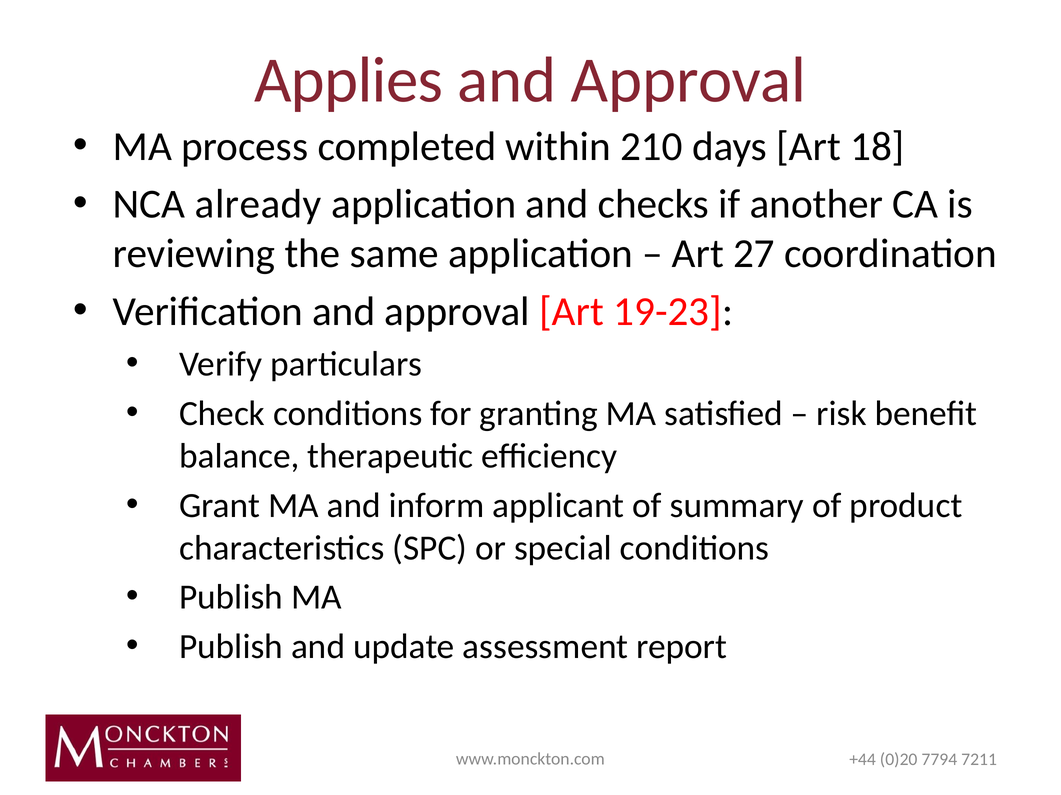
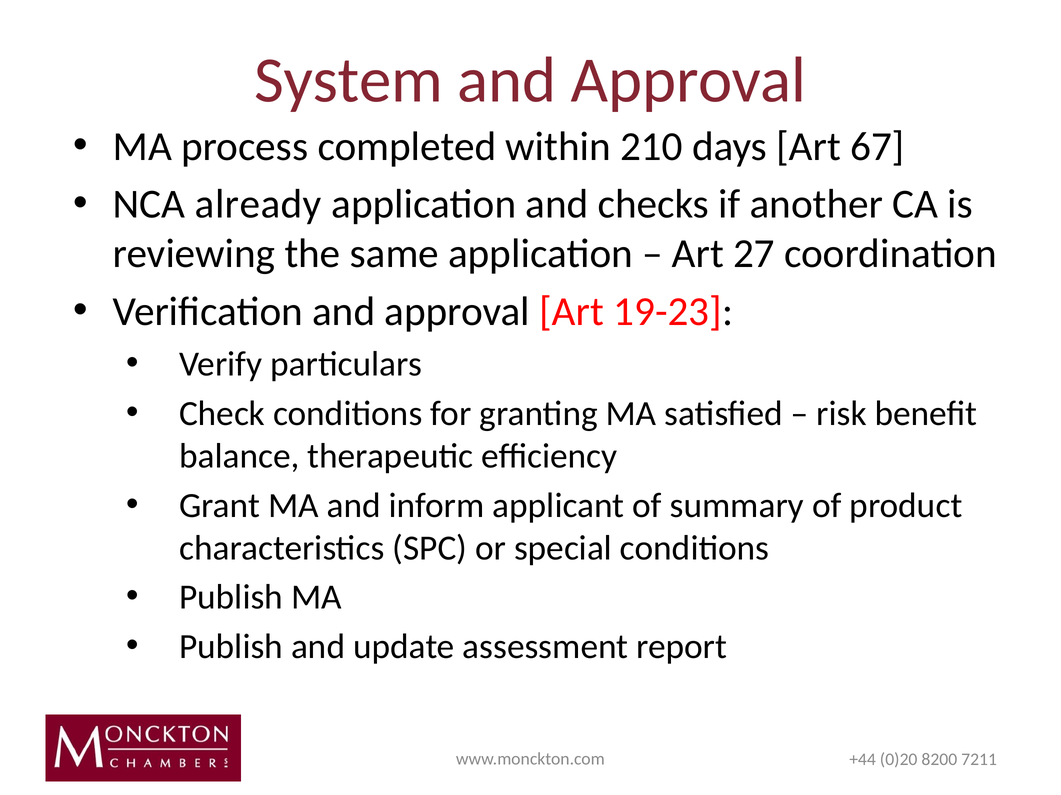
Applies: Applies -> System
18: 18 -> 67
7794: 7794 -> 8200
